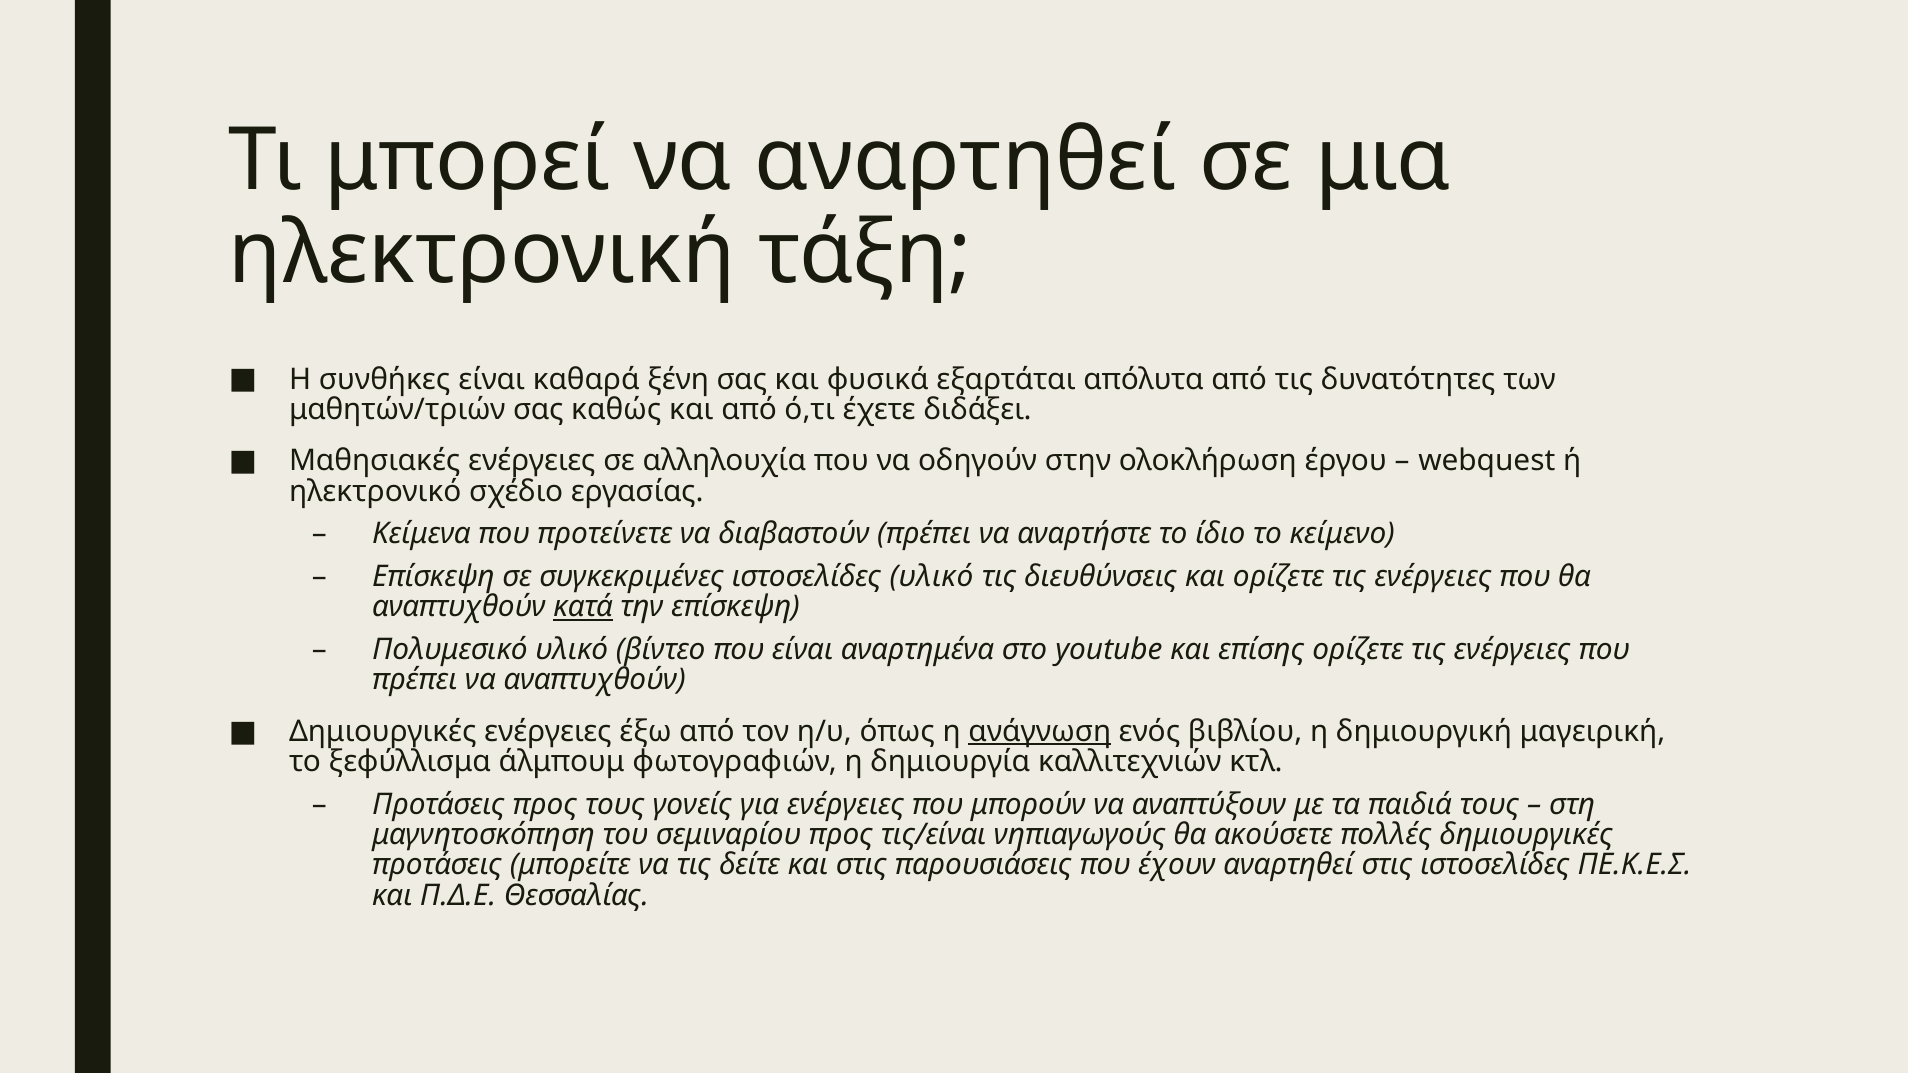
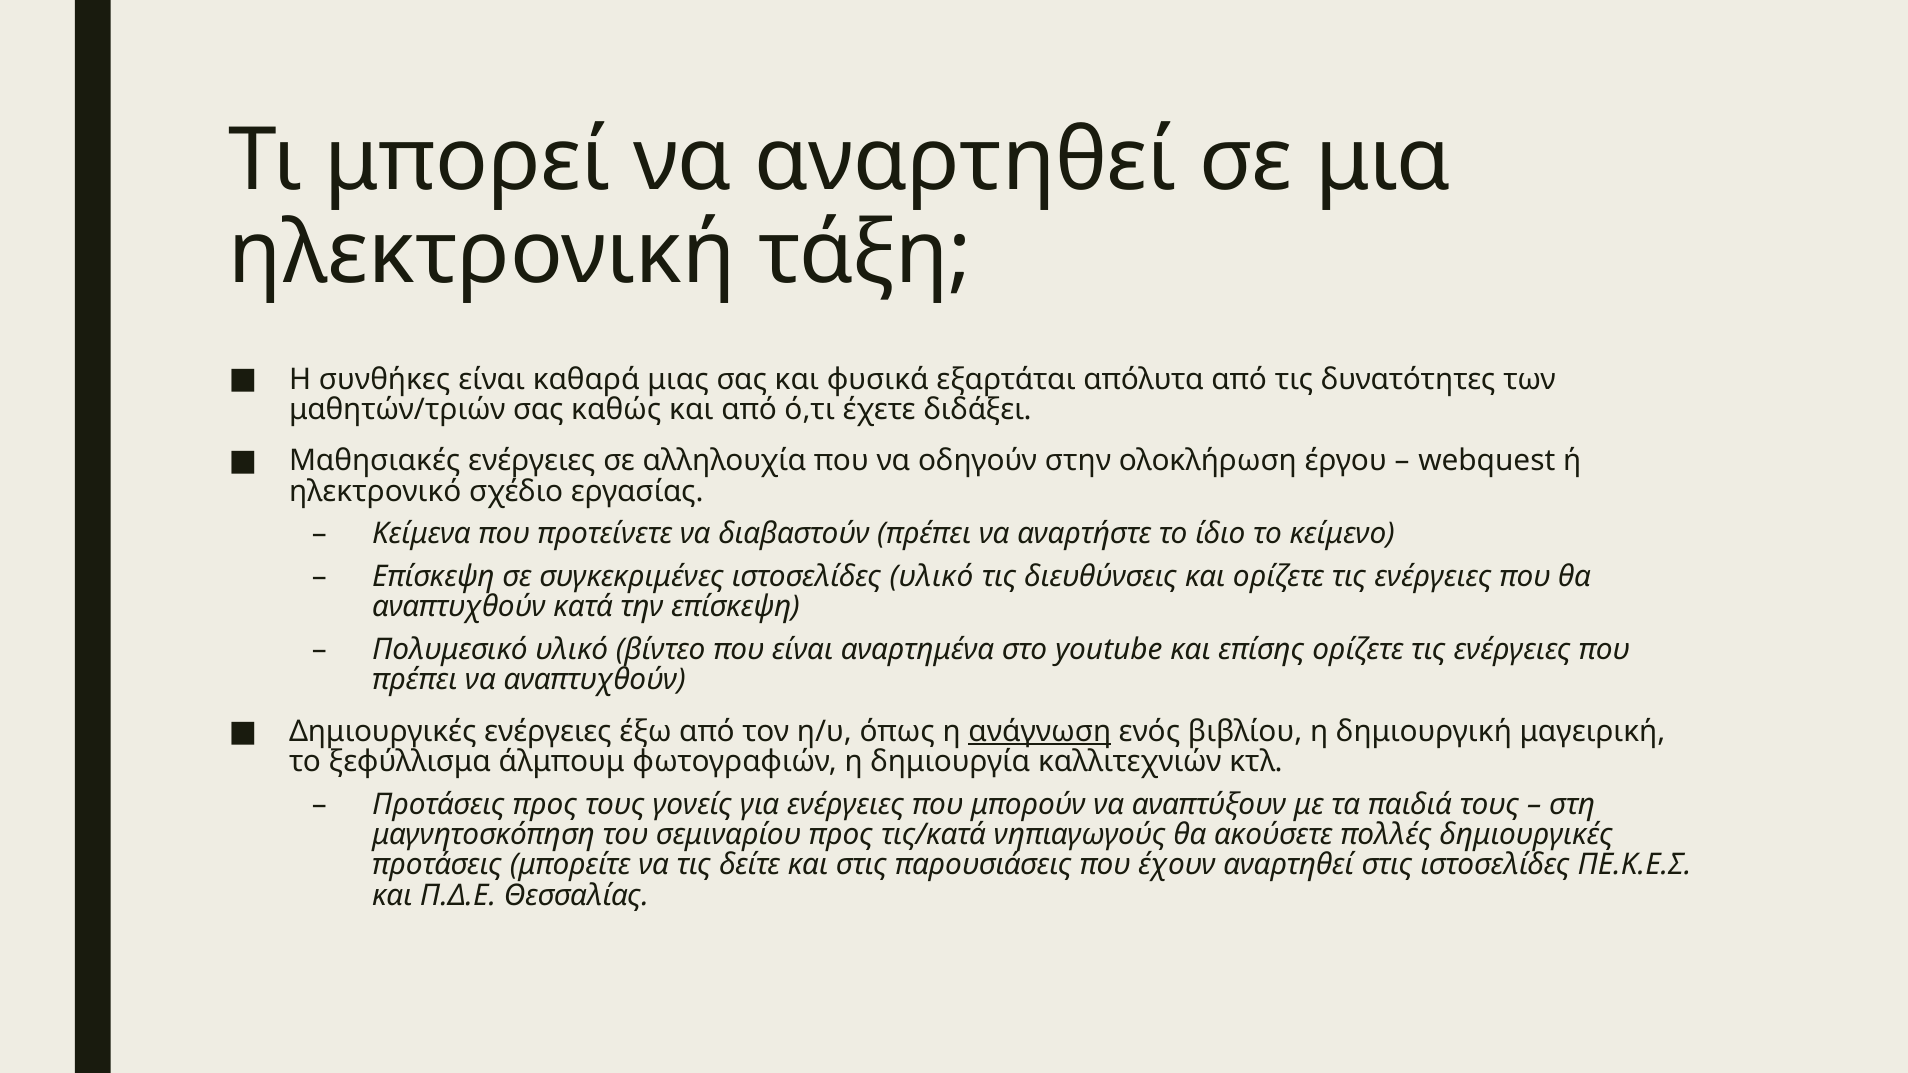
ξένη: ξένη -> μιας
κατά underline: present -> none
τις/είναι: τις/είναι -> τις/κατά
